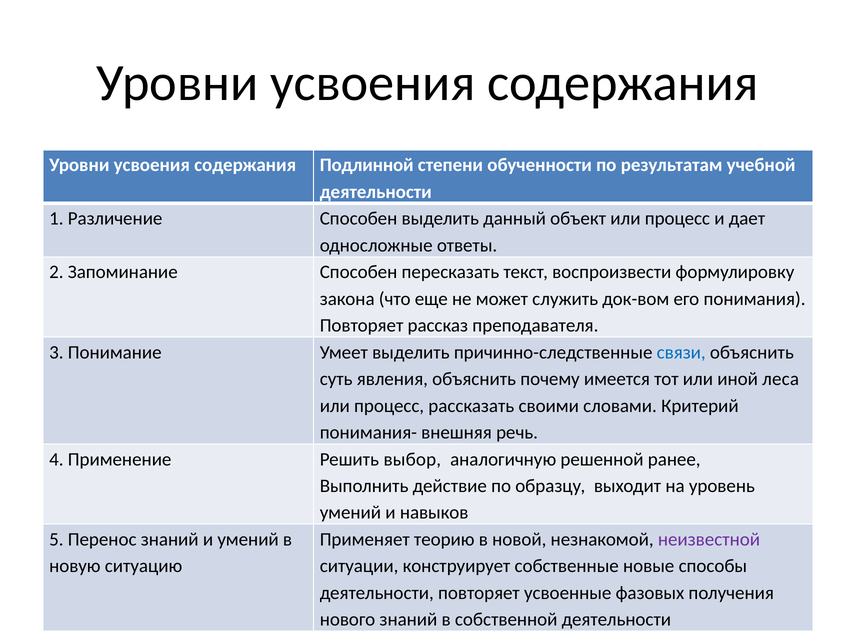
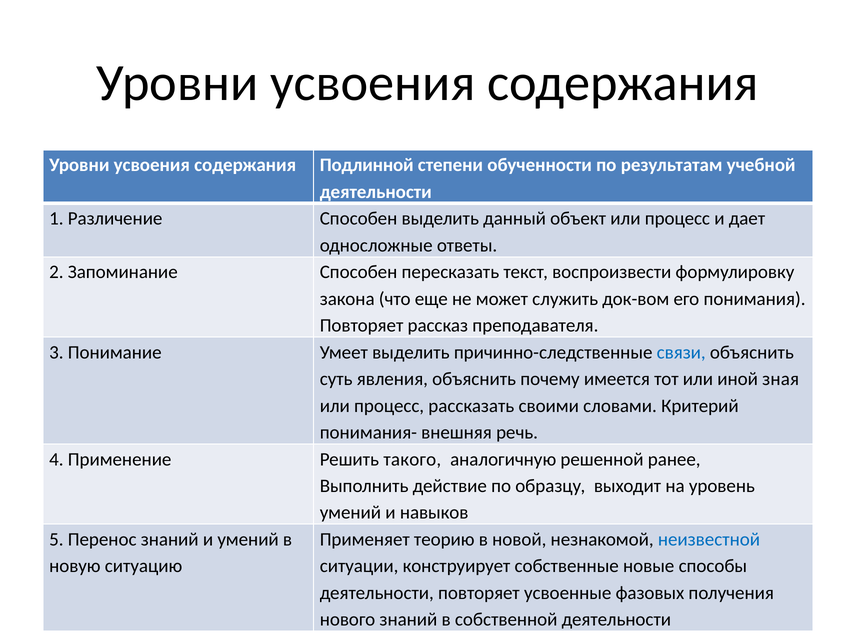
леса: леса -> зная
выбор: выбор -> такого
неизвестной colour: purple -> blue
